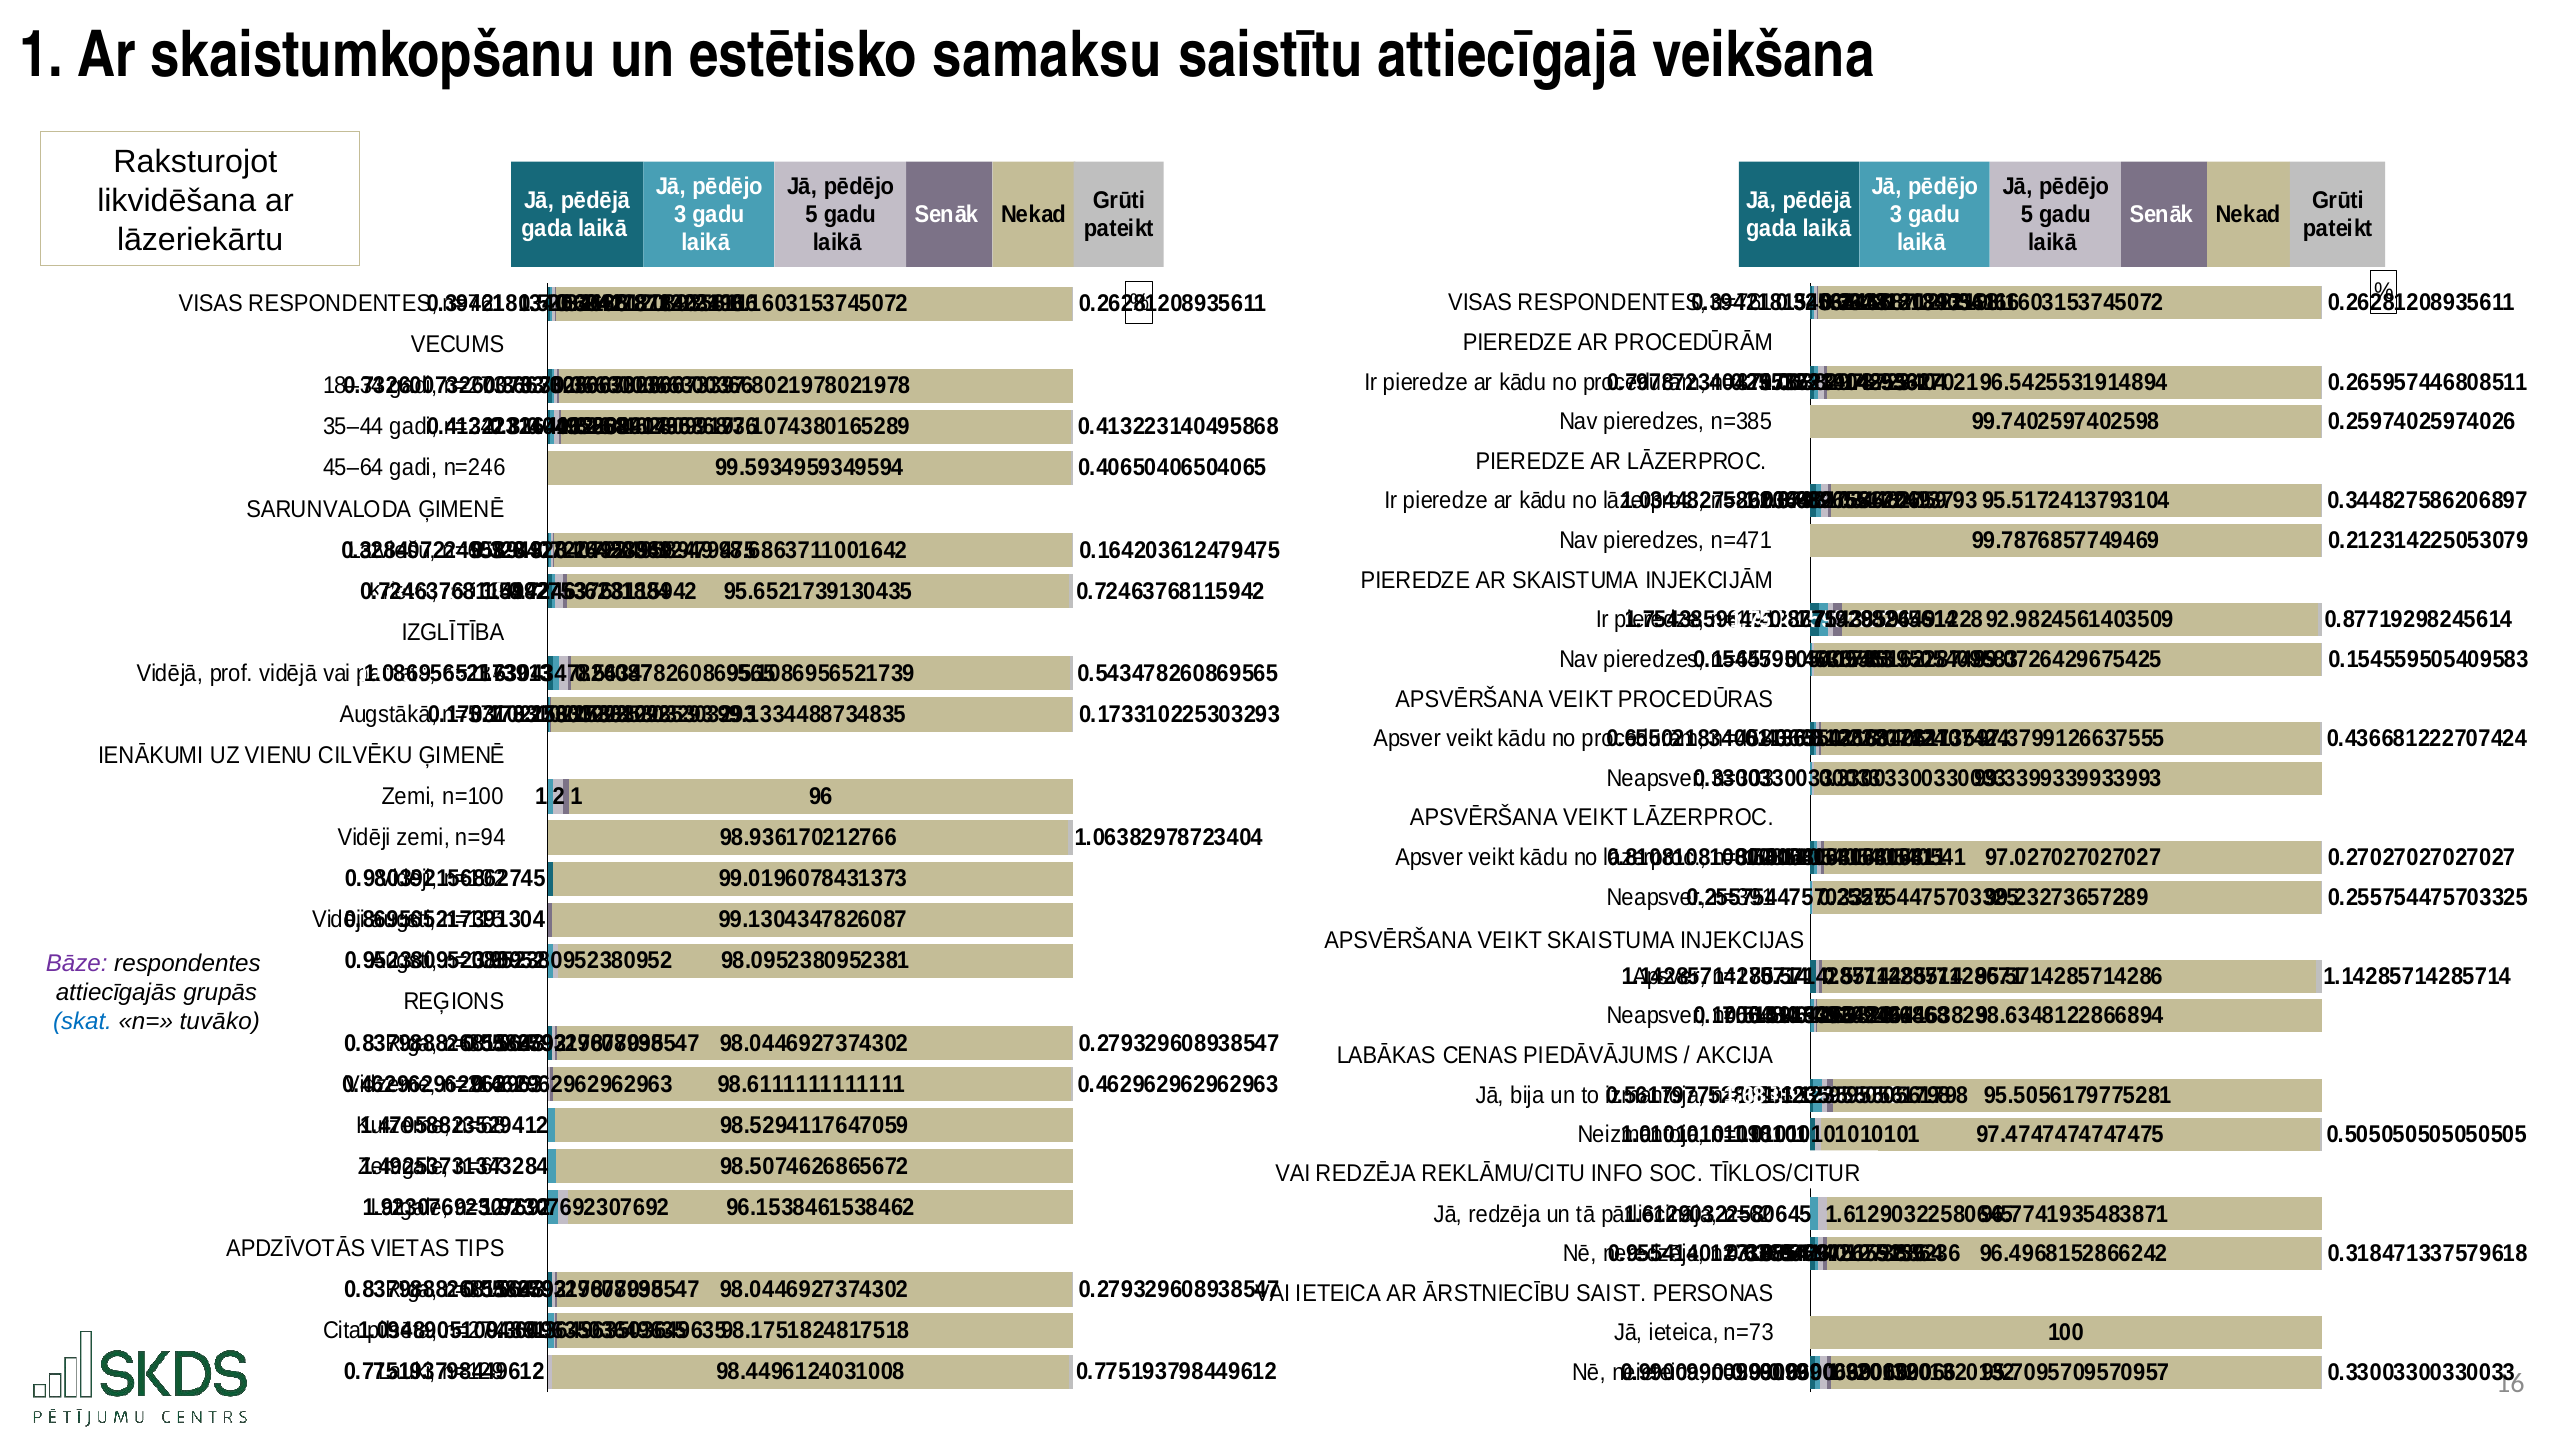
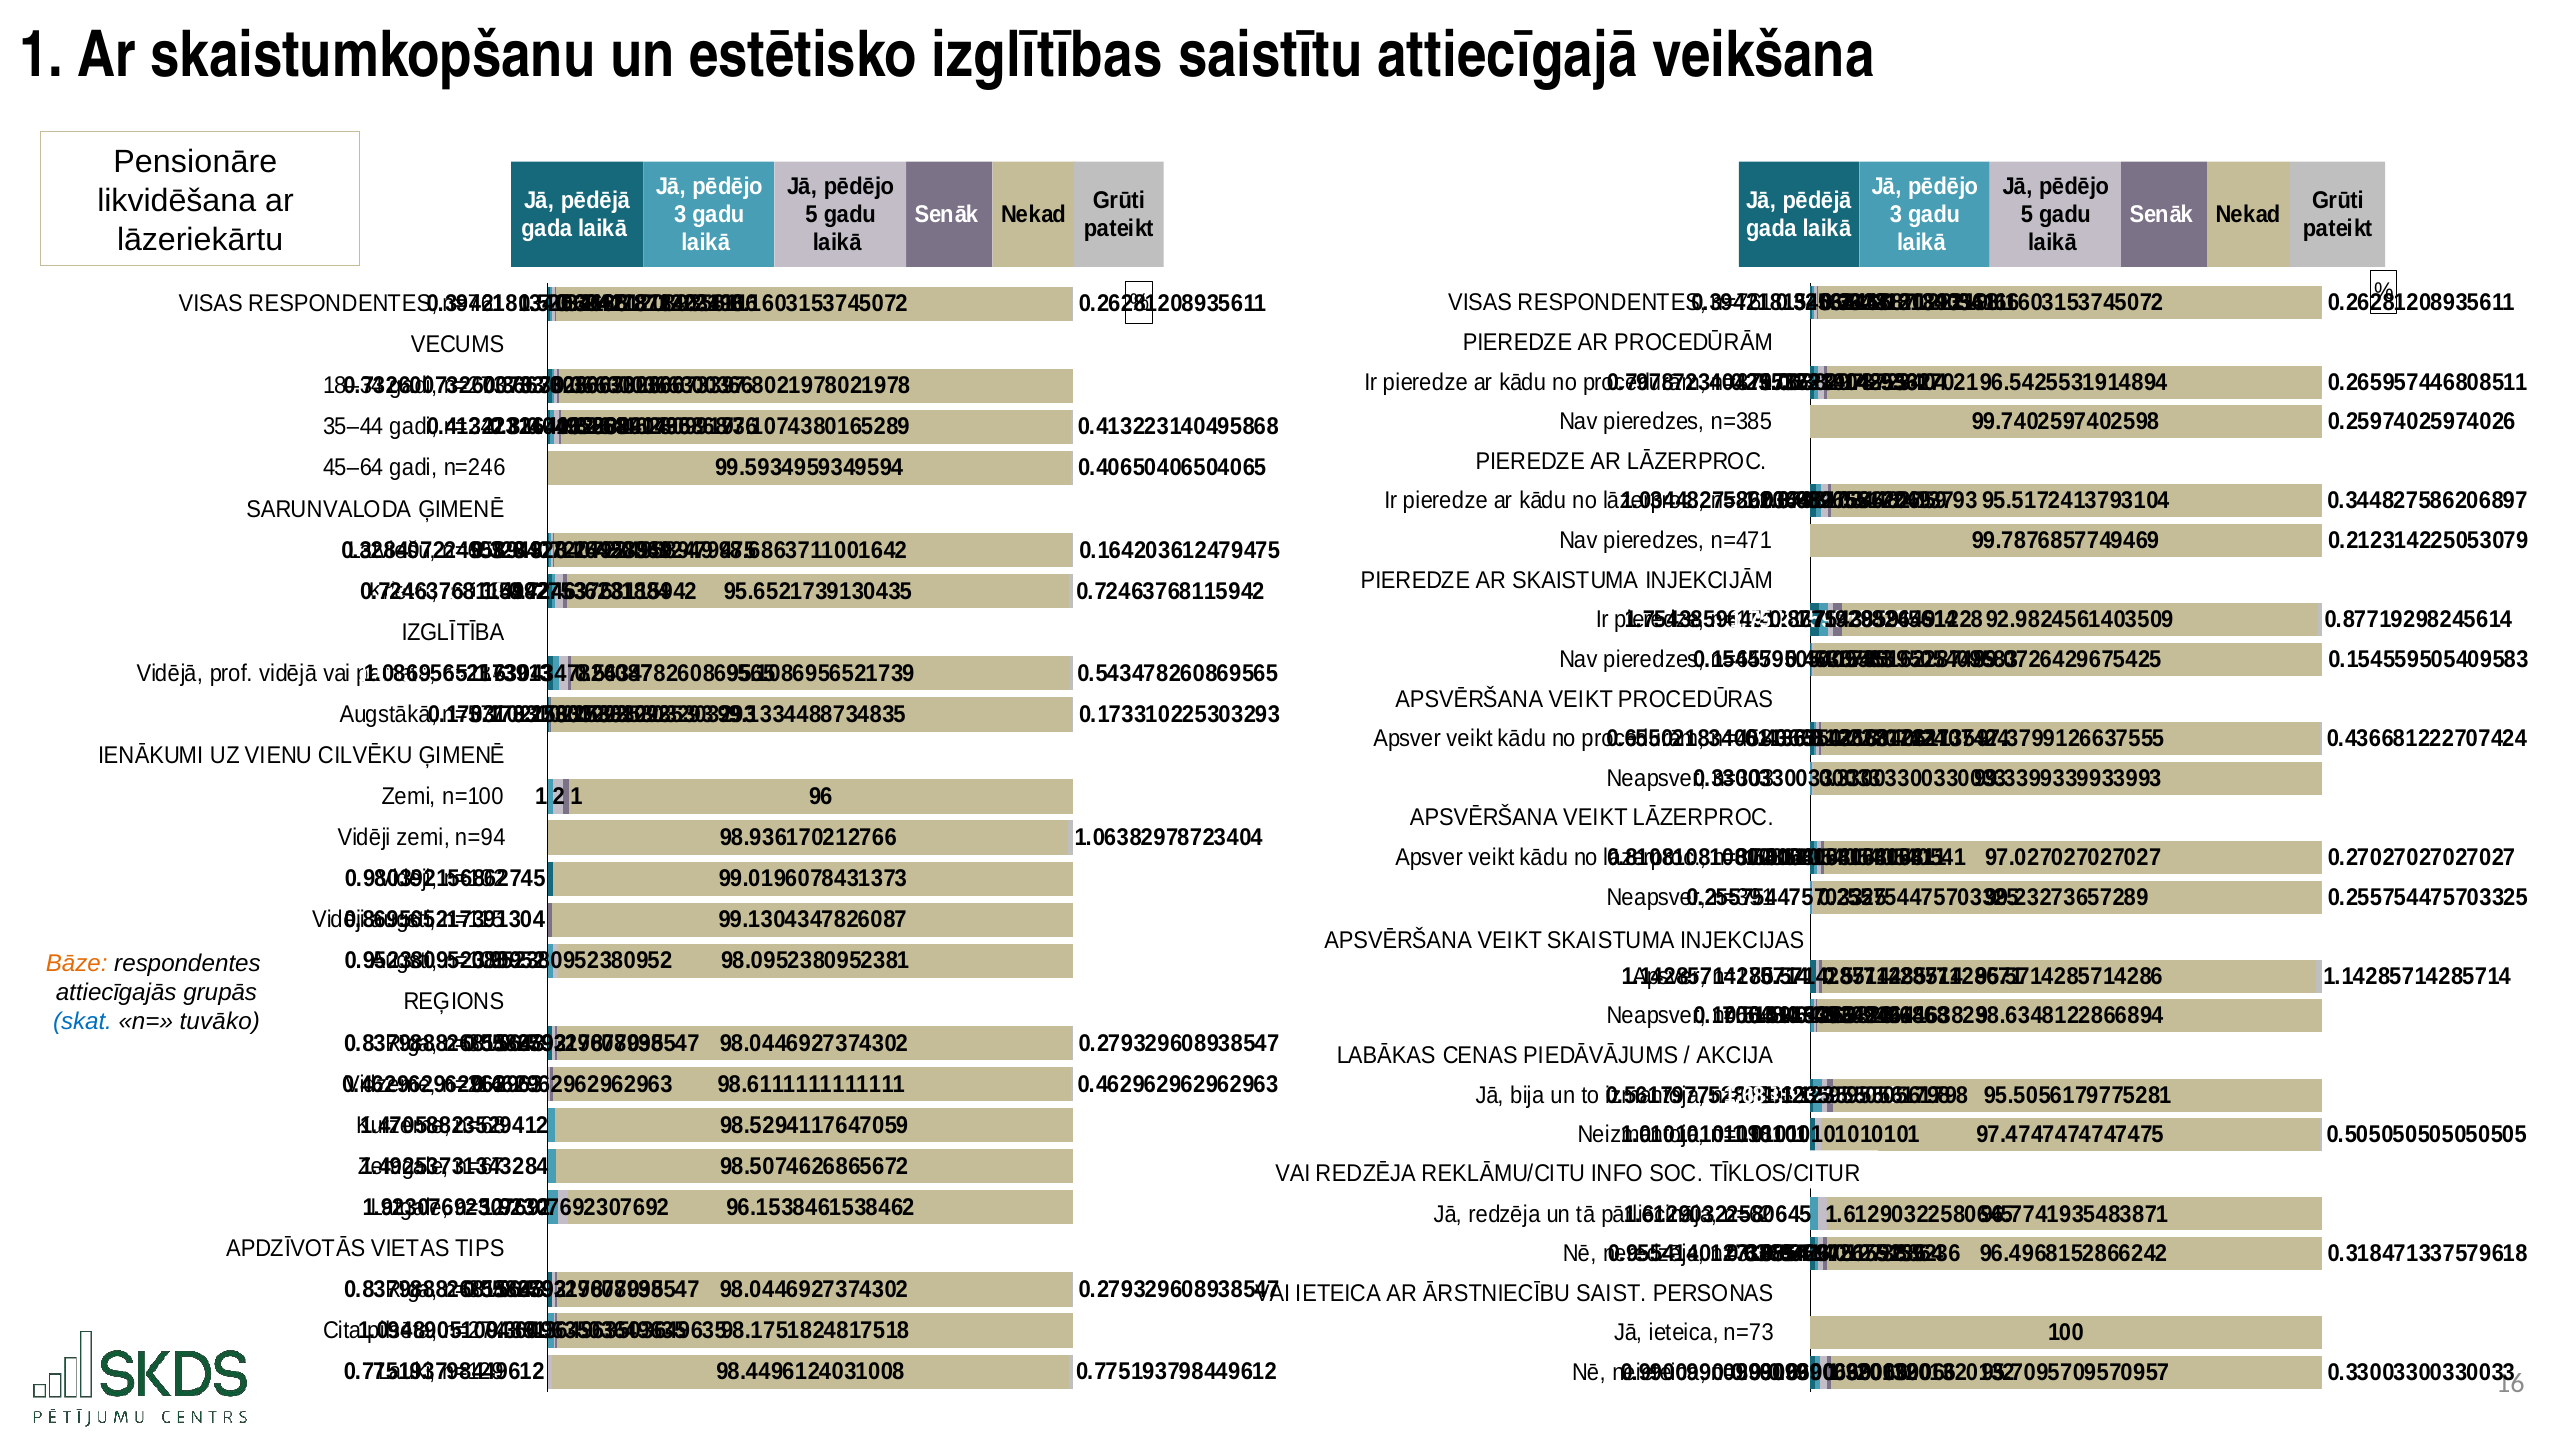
samaksu: samaksu -> izglītības
Raksturojot: Raksturojot -> Pensionāre
Bāze colour: purple -> orange
